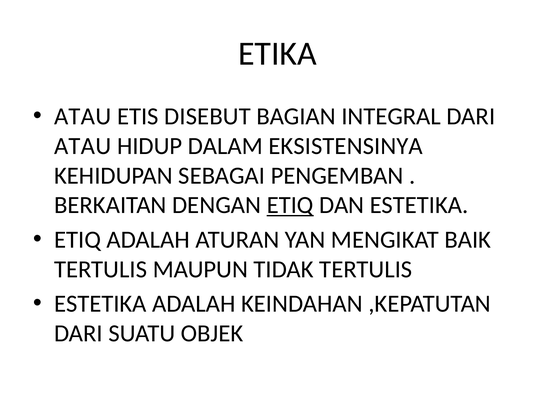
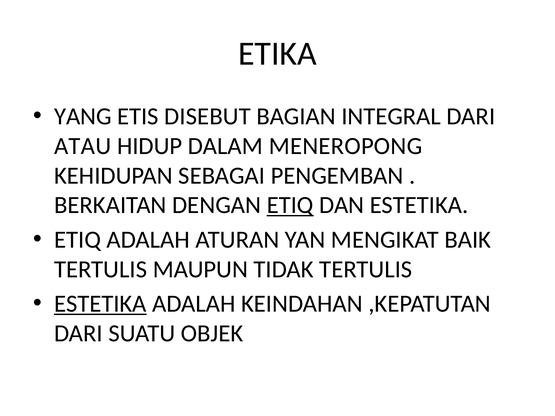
ATAU at (83, 116): ATAU -> YANG
EKSISTENSINYA: EKSISTENSINYA -> MENEROPONG
ESTETIKA at (100, 304) underline: none -> present
